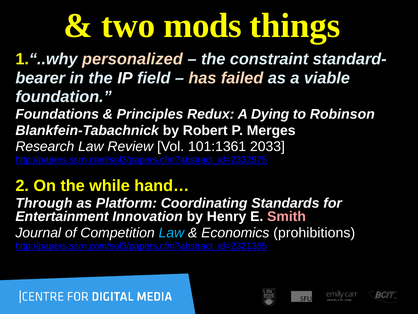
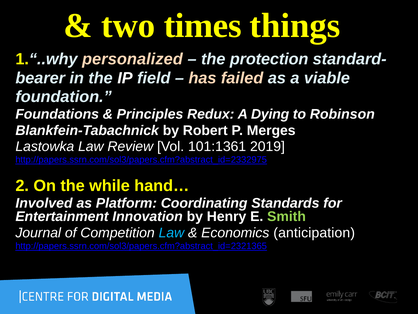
mods: mods -> times
constraint: constraint -> protection
Research: Research -> Lastowka
2033: 2033 -> 2019
Through: Through -> Involved
Smith colour: pink -> light green
prohibitions: prohibitions -> anticipation
